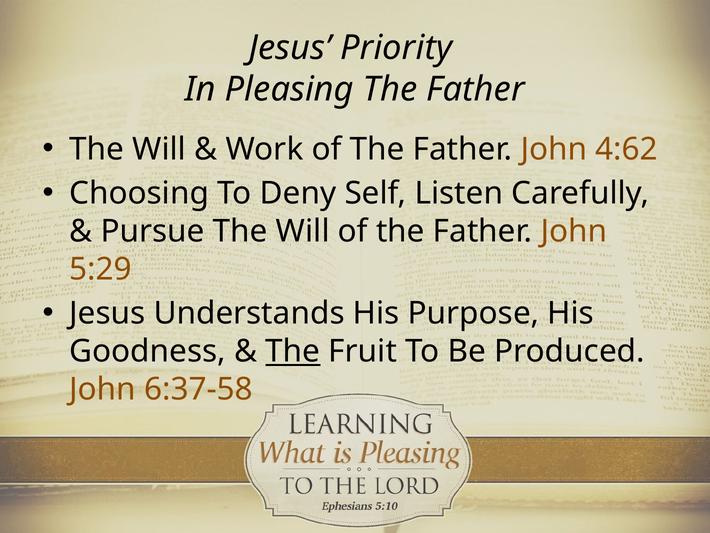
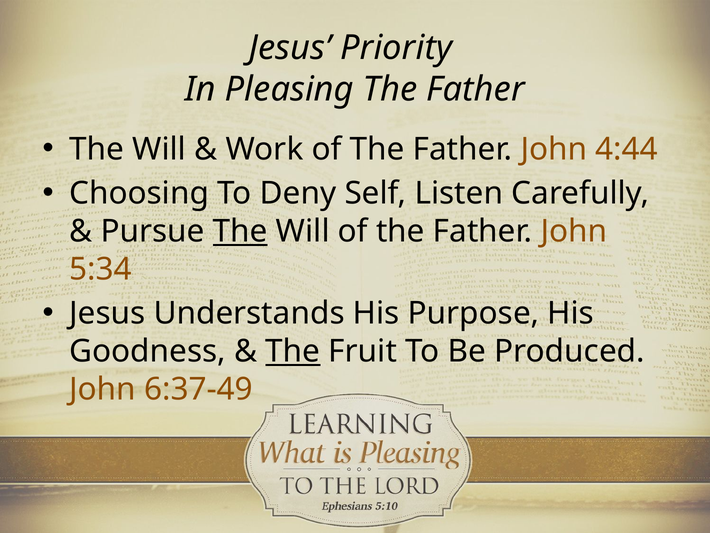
4:62: 4:62 -> 4:44
The at (240, 231) underline: none -> present
5:29: 5:29 -> 5:34
6:37-58: 6:37-58 -> 6:37-49
